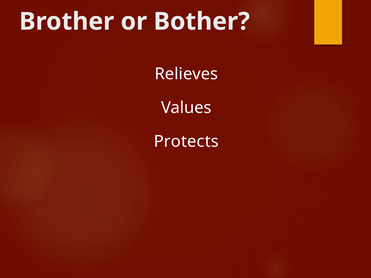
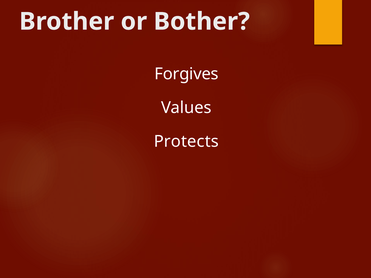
Relieves: Relieves -> Forgives
